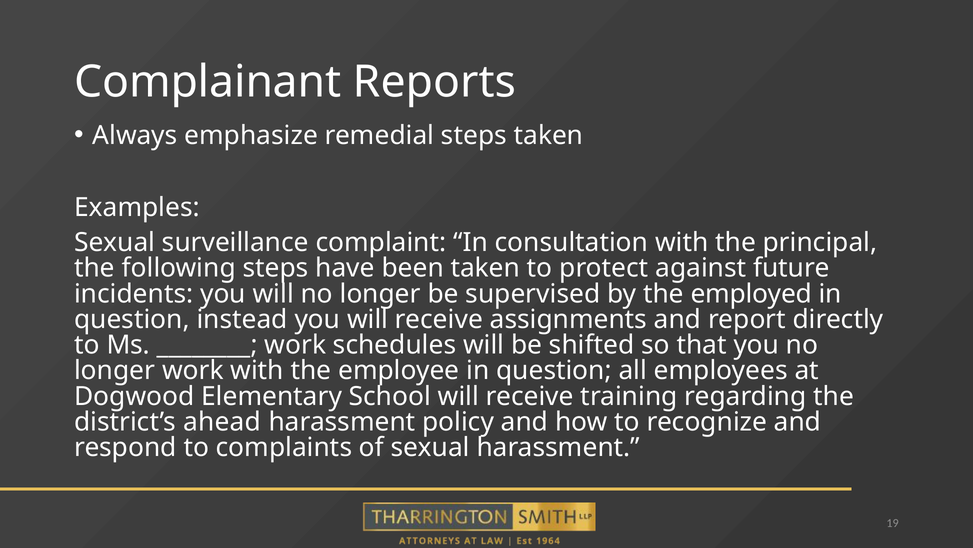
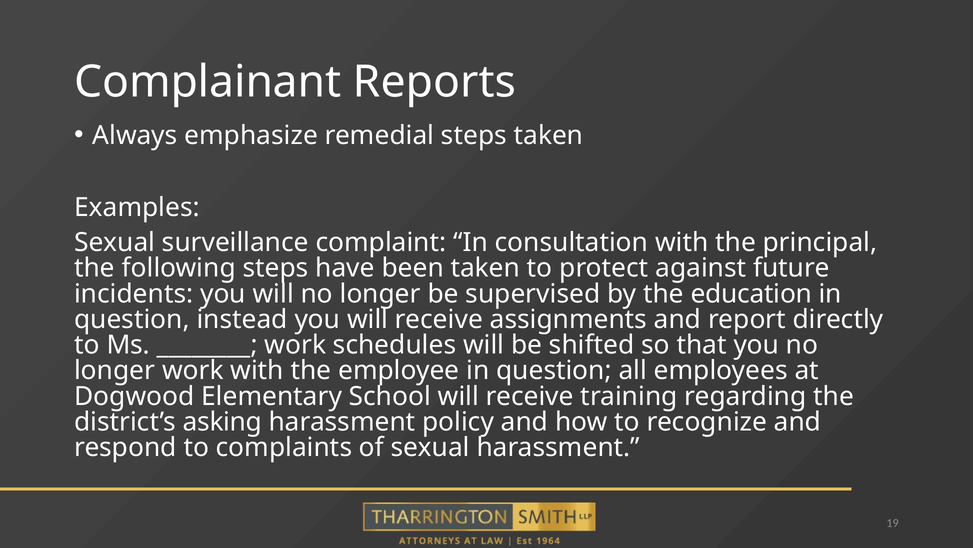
employed: employed -> education
ahead: ahead -> asking
